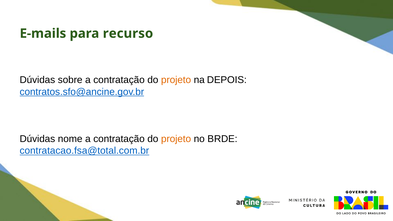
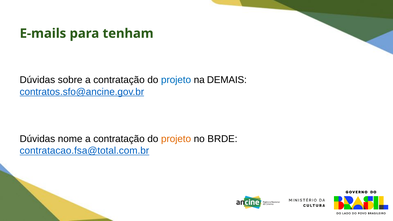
recurso: recurso -> tenham
projeto at (176, 80) colour: orange -> blue
DEPOIS: DEPOIS -> DEMAIS
